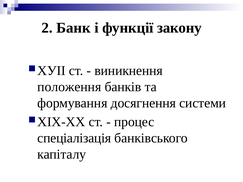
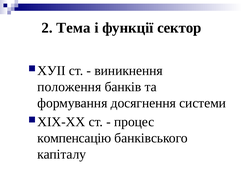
Банк: Банк -> Тема
закону: закону -> сектор
спеціалізація: спеціалізація -> компенсацію
